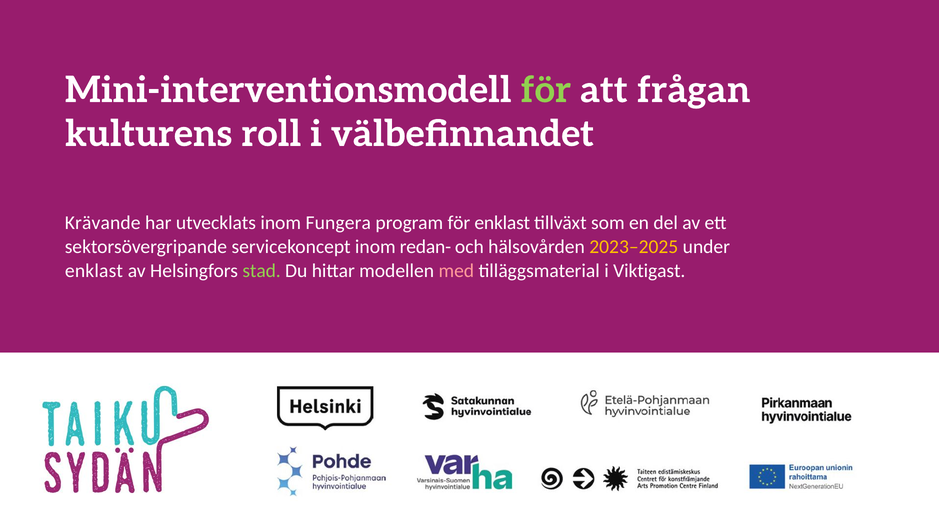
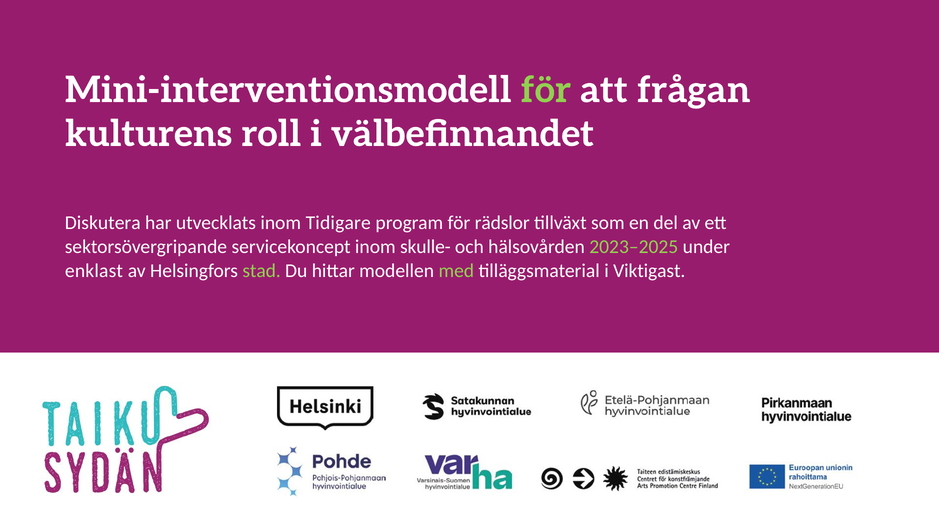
Krävande: Krävande -> Diskutera
Fungera: Fungera -> Tidigare
för enklast: enklast -> rädslor
redan-: redan- -> skulle-
2023–2025 colour: yellow -> light green
med colour: pink -> light green
